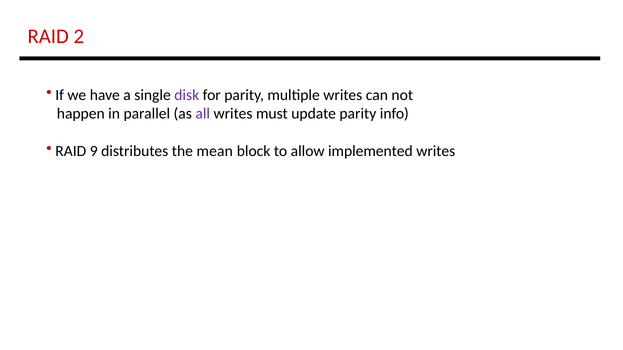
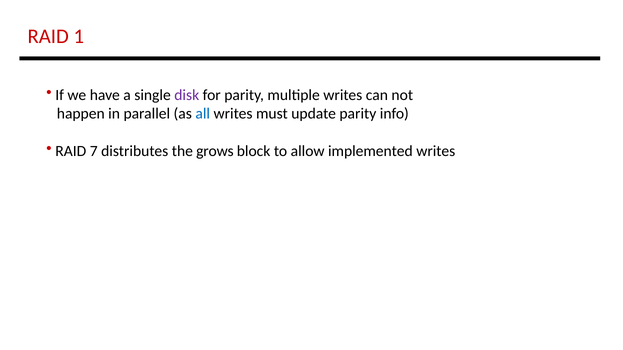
2: 2 -> 1
all colour: purple -> blue
9: 9 -> 7
mean: mean -> grows
